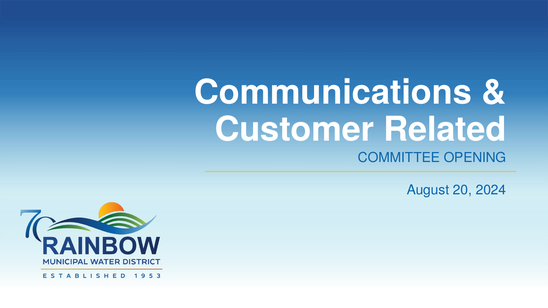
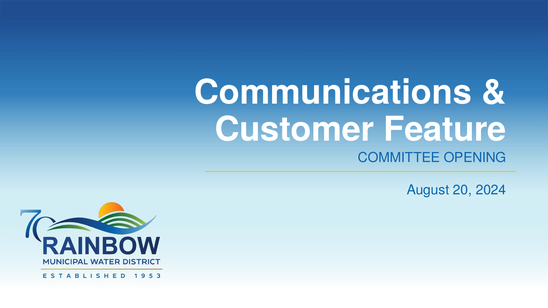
Related: Related -> Feature
